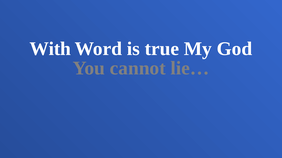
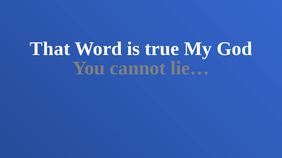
With: With -> That
